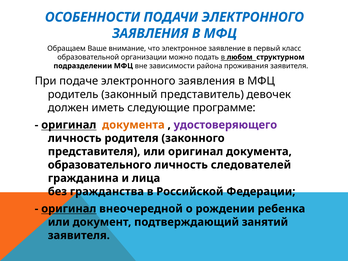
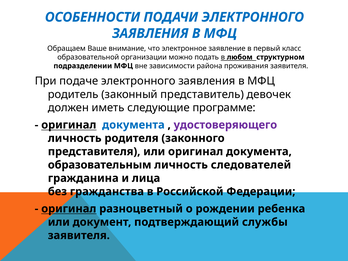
документа at (133, 125) colour: orange -> blue
образовательного: образовательного -> образовательным
внеочередной: внеочередной -> разноцветный
занятий: занятий -> службы
